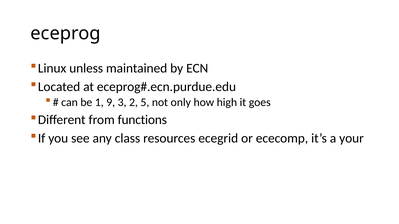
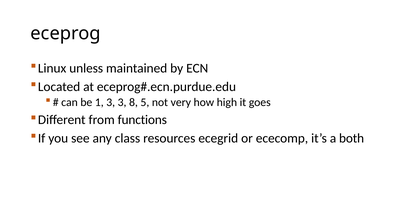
1 9: 9 -> 3
2: 2 -> 8
only: only -> very
your: your -> both
